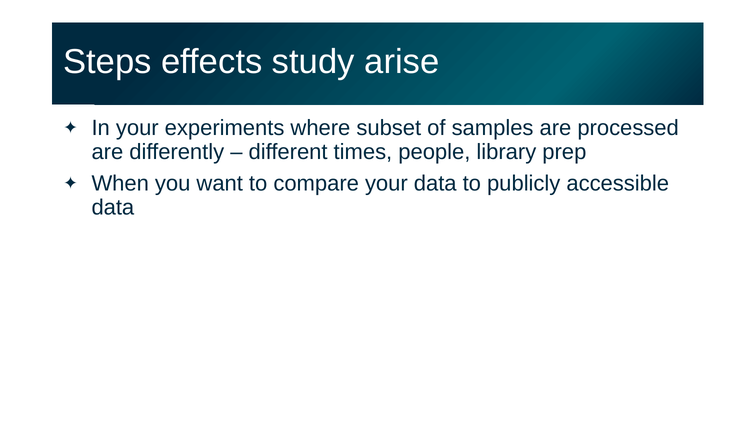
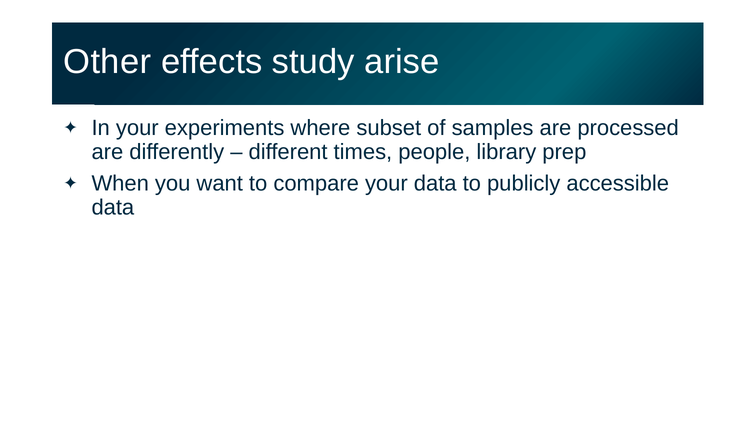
Steps: Steps -> Other
